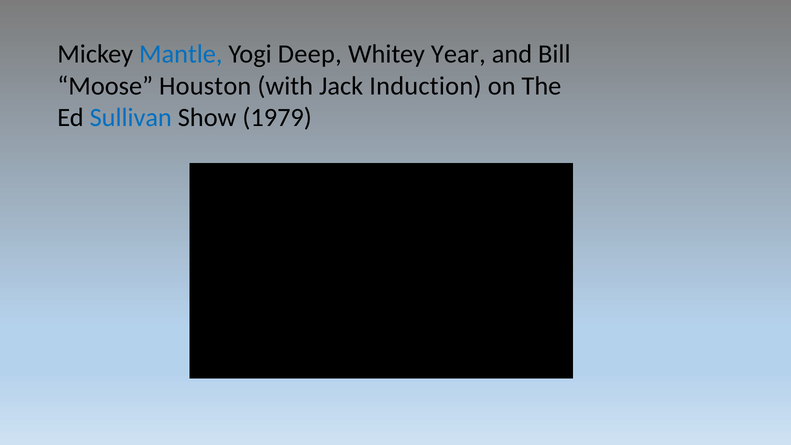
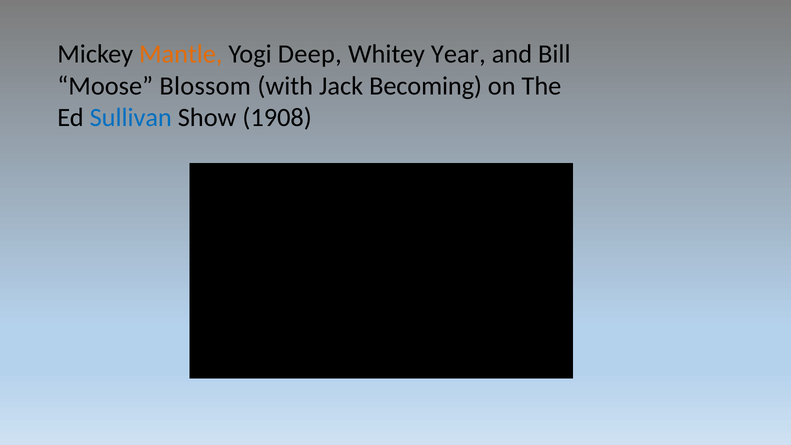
Mantle colour: blue -> orange
Houston: Houston -> Blossom
Induction: Induction -> Becoming
1979: 1979 -> 1908
